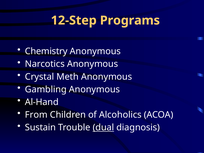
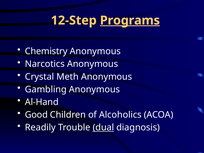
Programs underline: none -> present
From: From -> Good
Sustain: Sustain -> Readily
